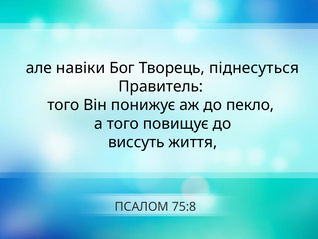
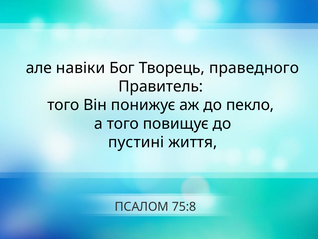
піднесуться: піднесуться -> праведного
виссуть: виссуть -> пустині
